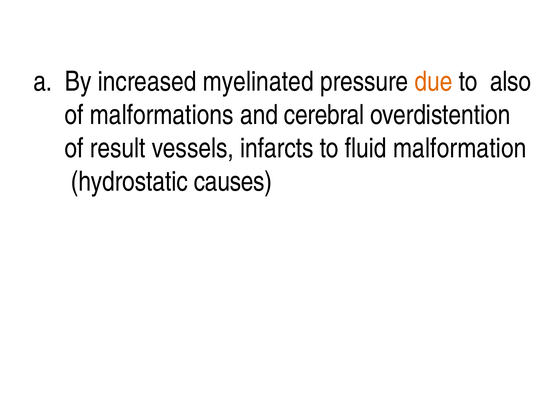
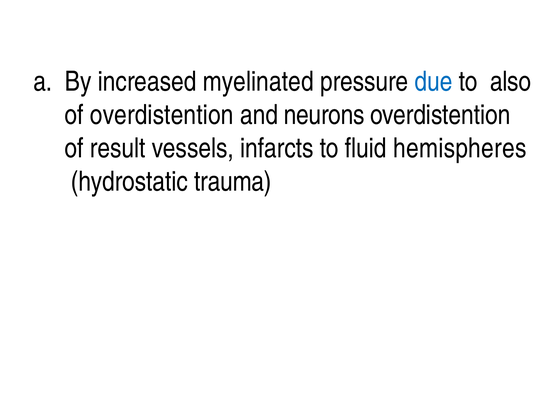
due colour: orange -> blue
of malformations: malformations -> overdistention
cerebral: cerebral -> neurons
malformation: malformation -> hemispheres
causes: causes -> trauma
